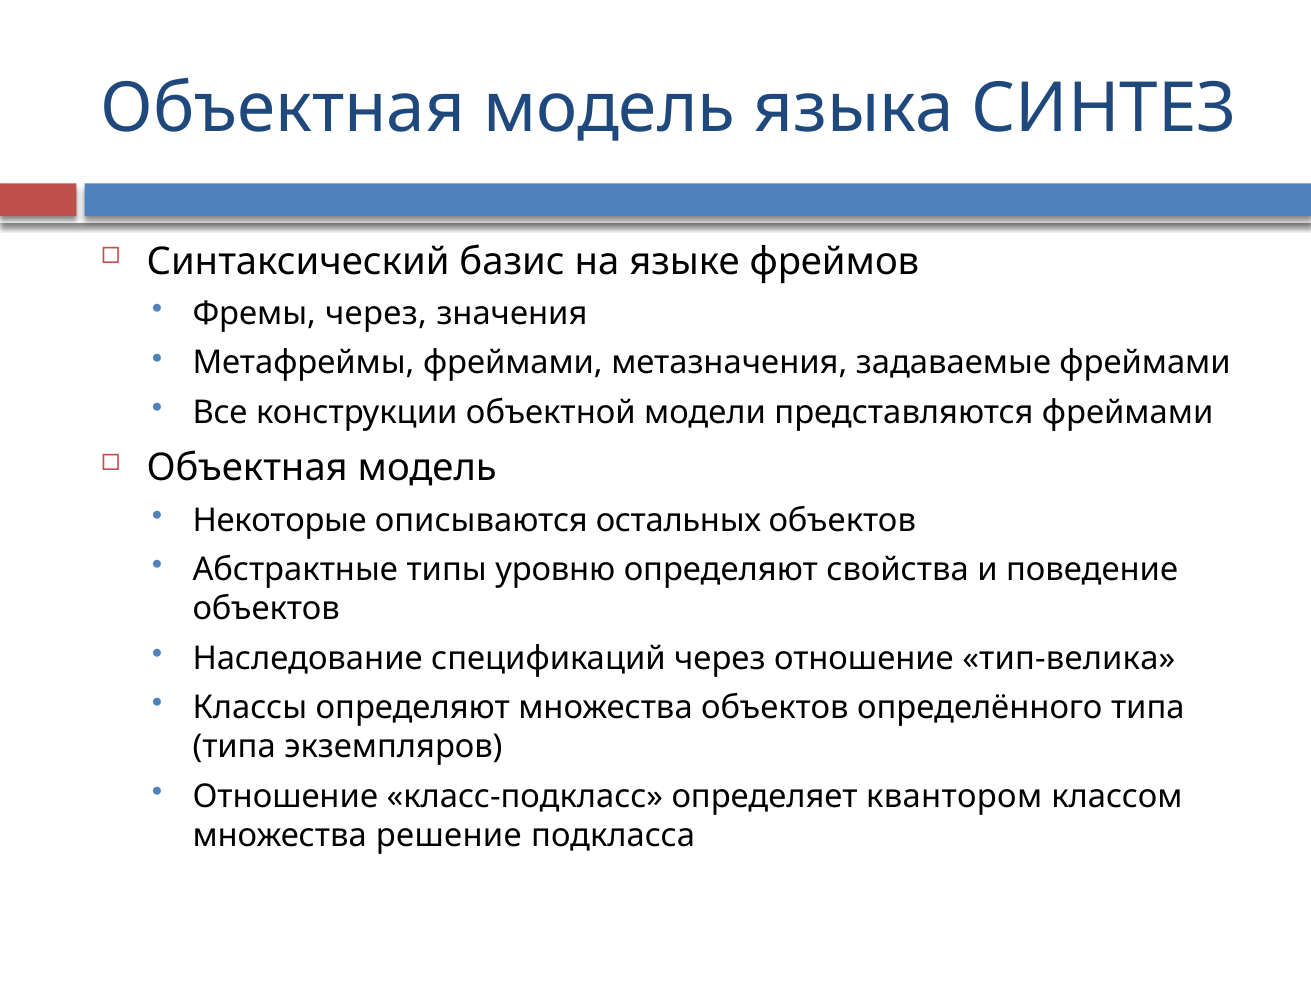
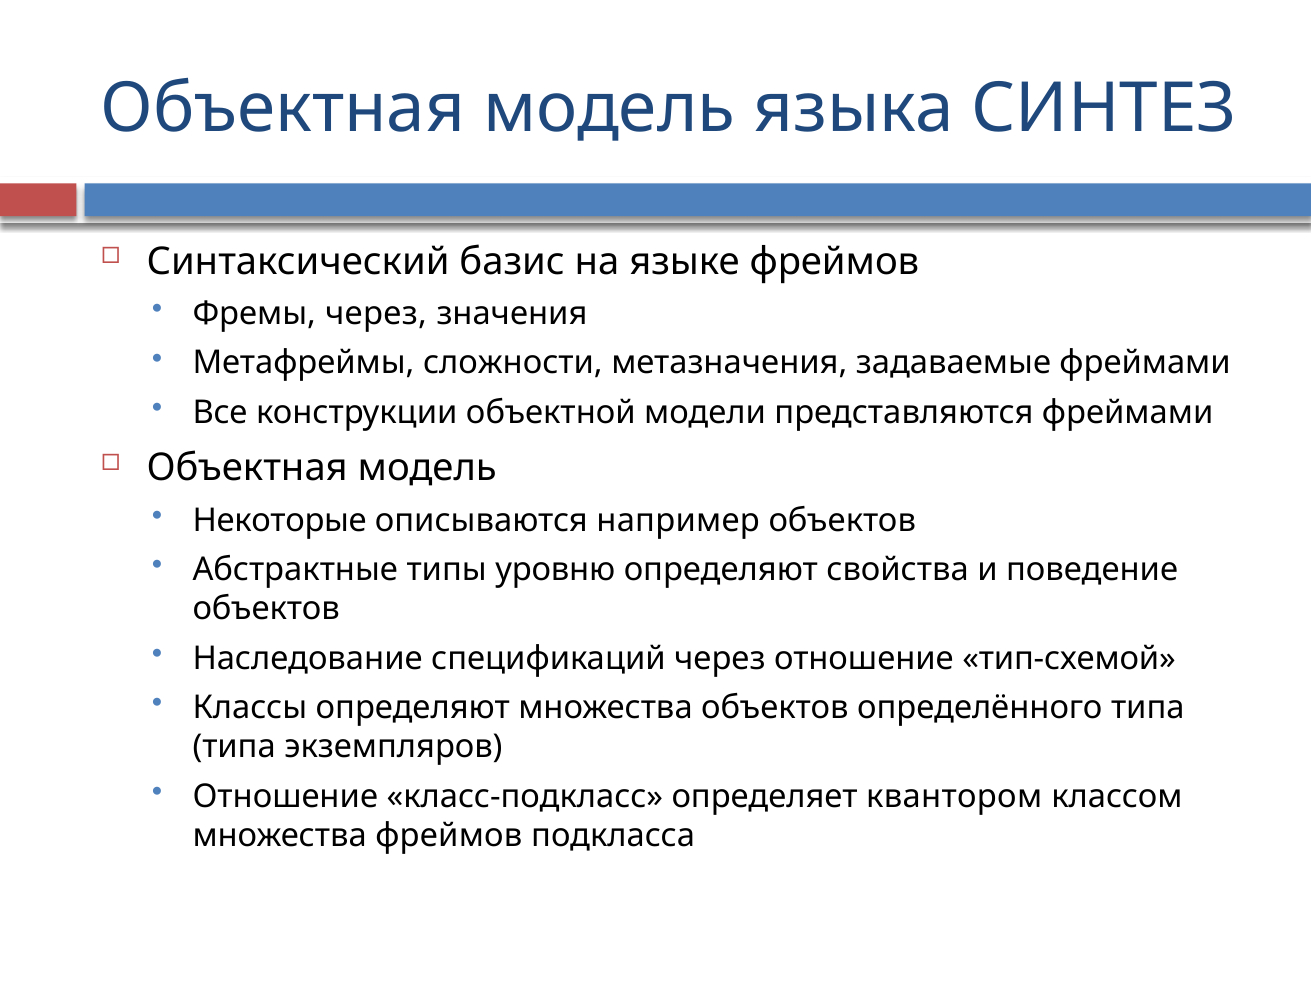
Метафреймы фреймами: фреймами -> сложности
остальных: остальных -> например
тип-велика: тип-велика -> тип-схемой
множества решение: решение -> фреймов
